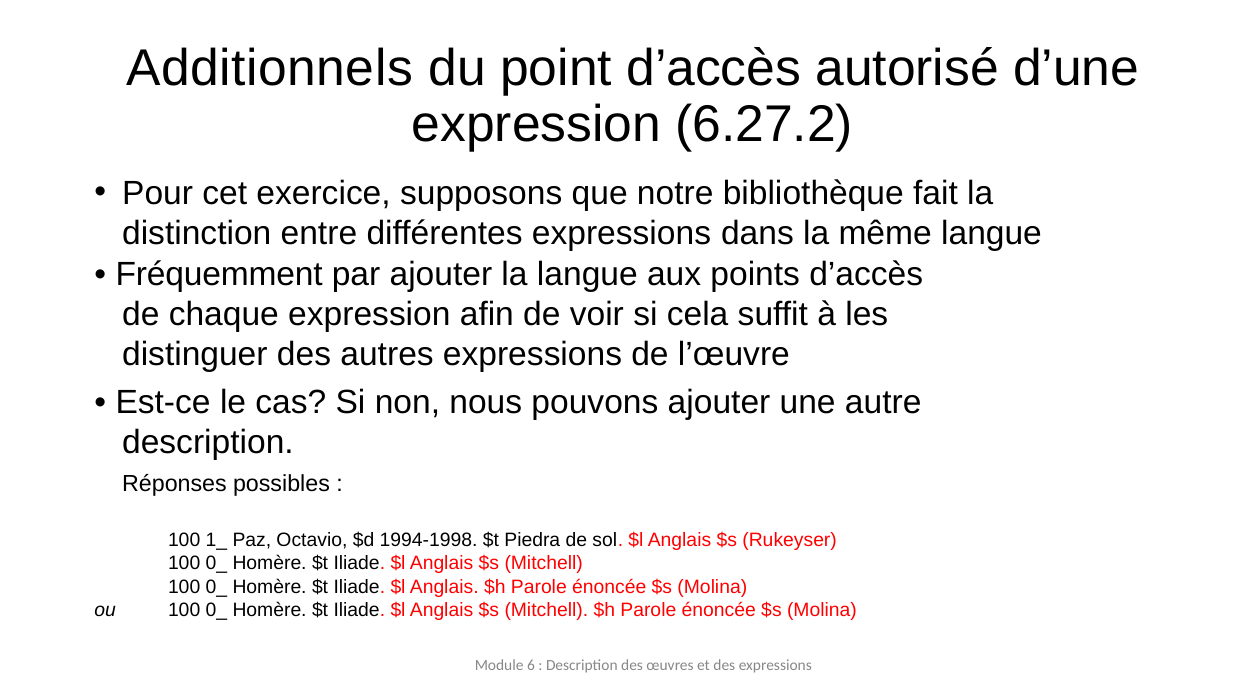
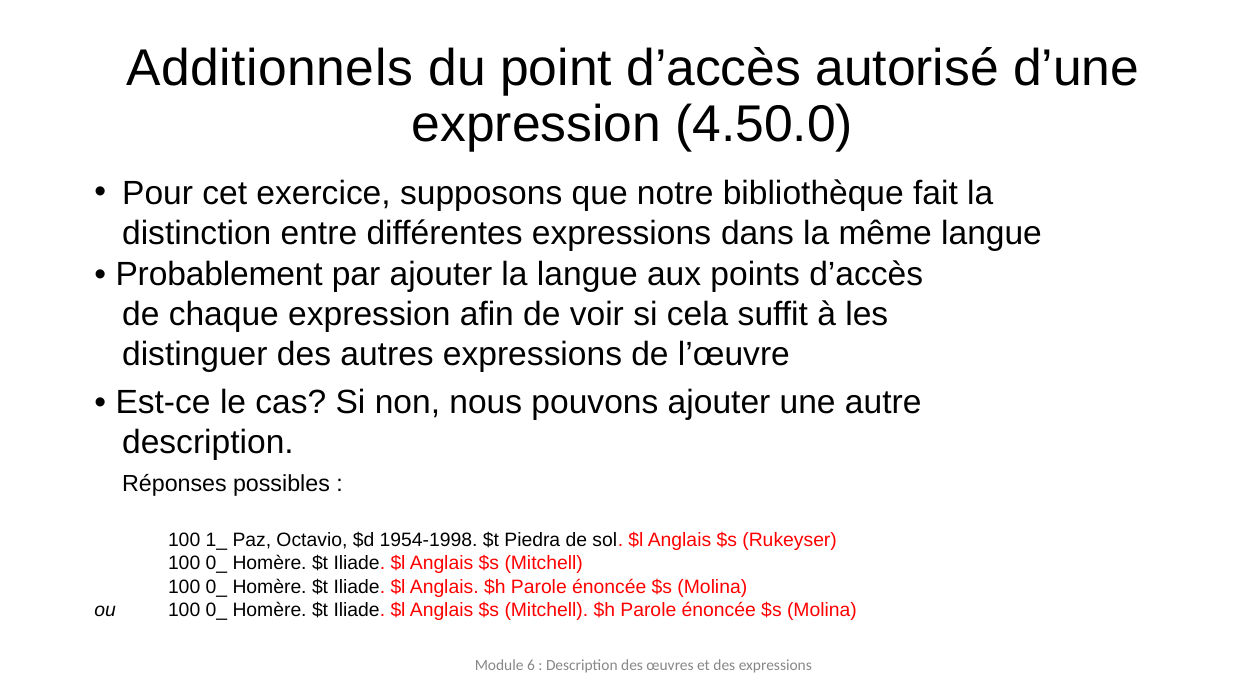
6.27.2: 6.27.2 -> 4.50.0
Fréquemment: Fréquemment -> Probablement
1994‐1998: 1994‐1998 -> 1954‐1998
